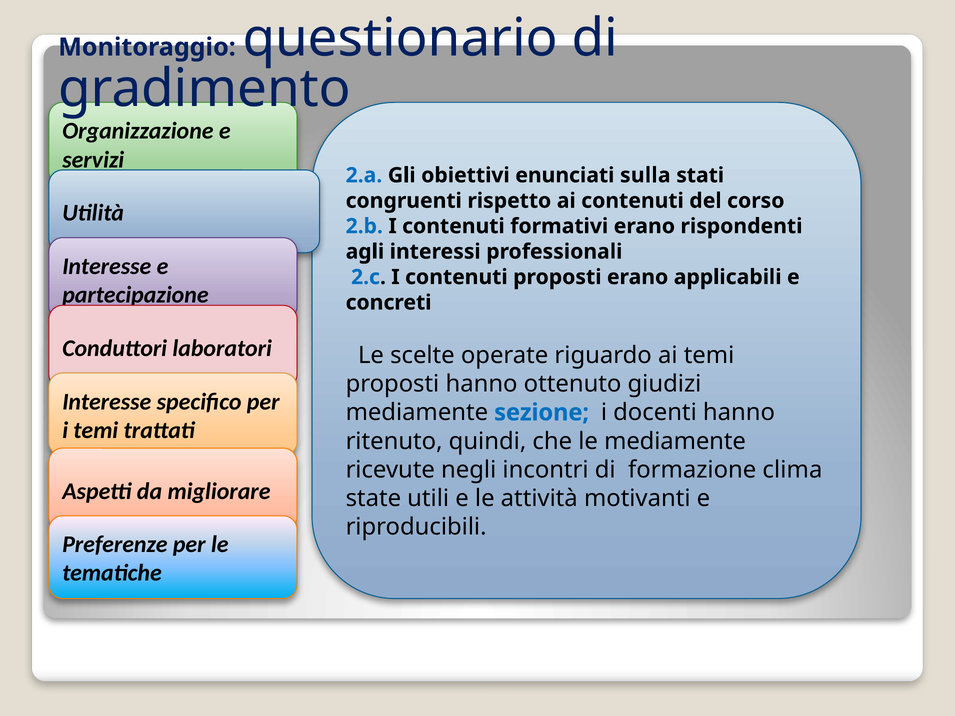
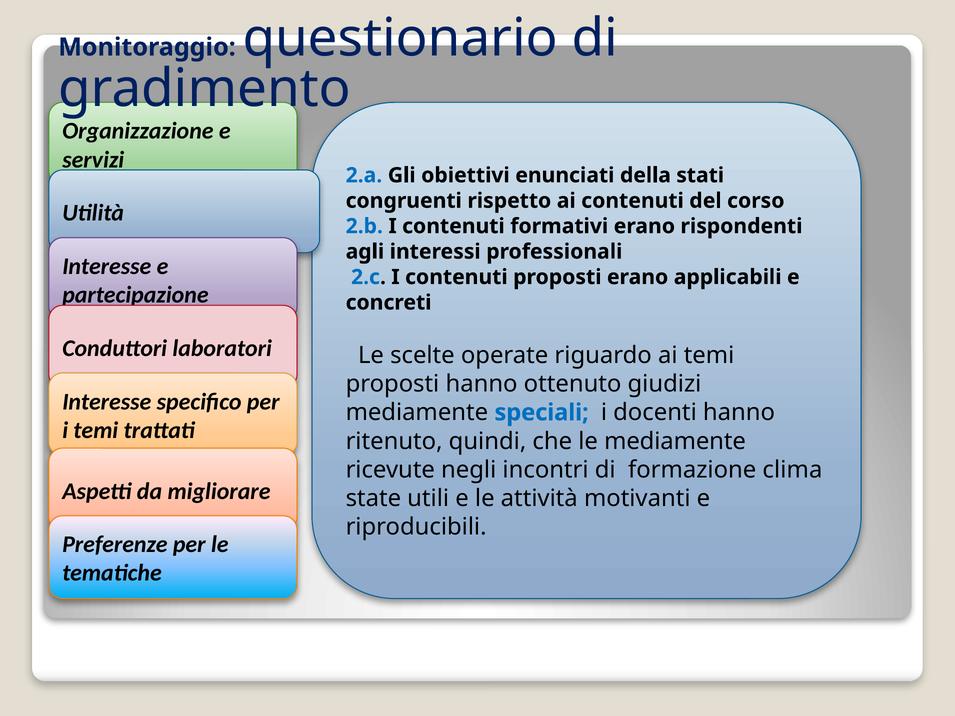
sulla: sulla -> della
sezione: sezione -> speciali
